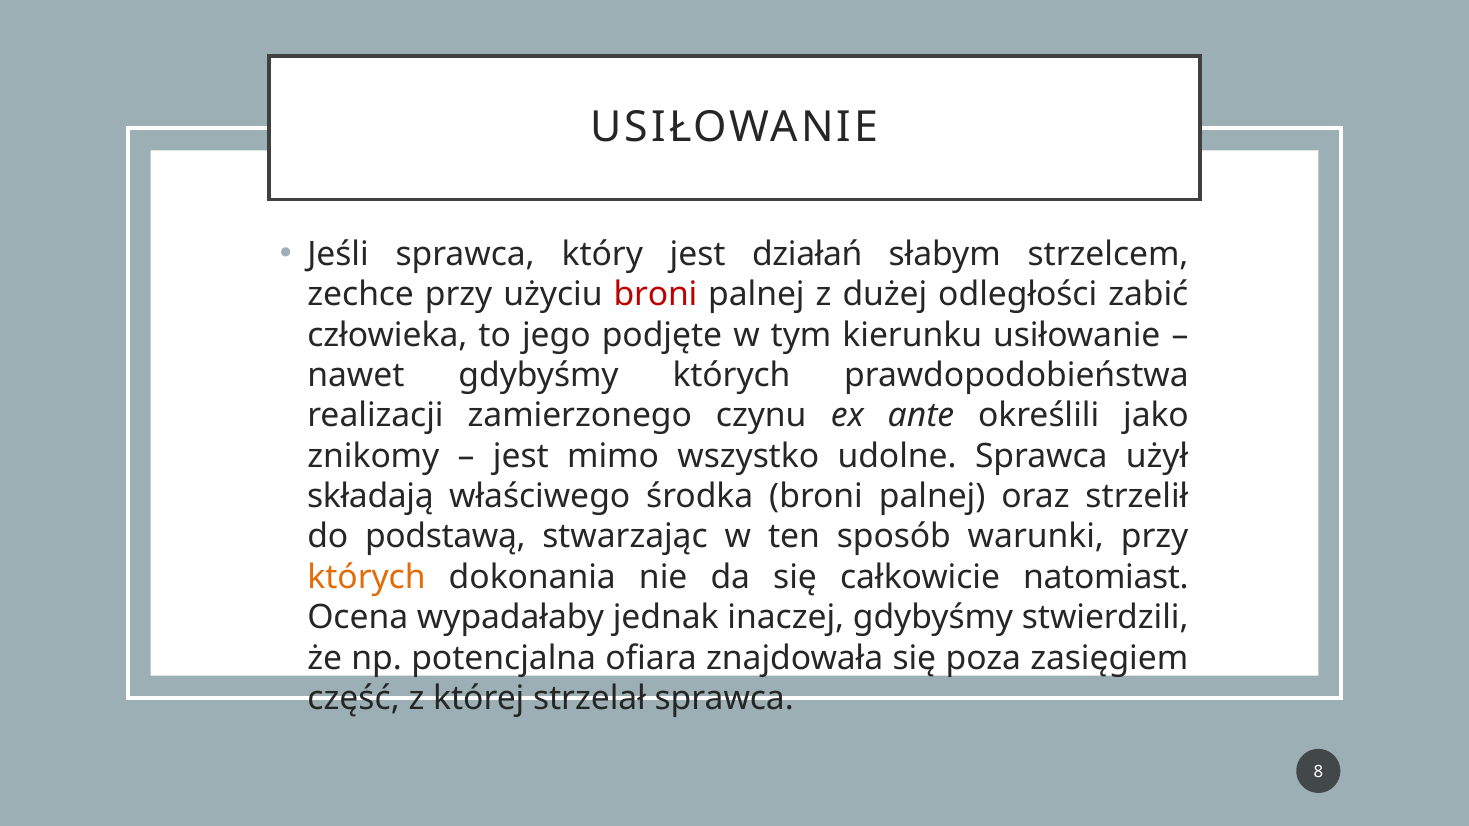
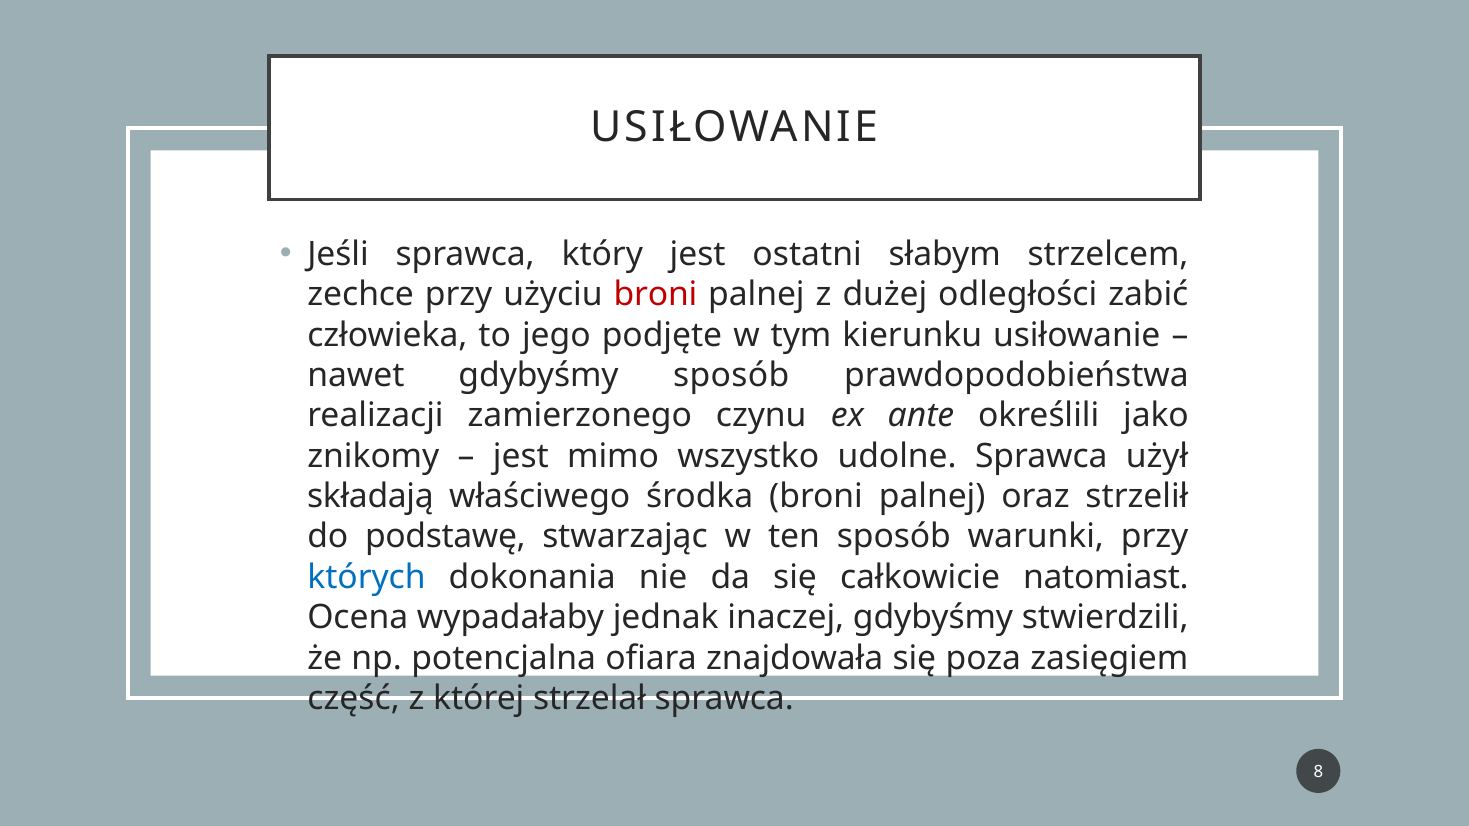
działań: działań -> ostatni
gdybyśmy których: których -> sposób
podstawą: podstawą -> podstawę
których at (367, 577) colour: orange -> blue
